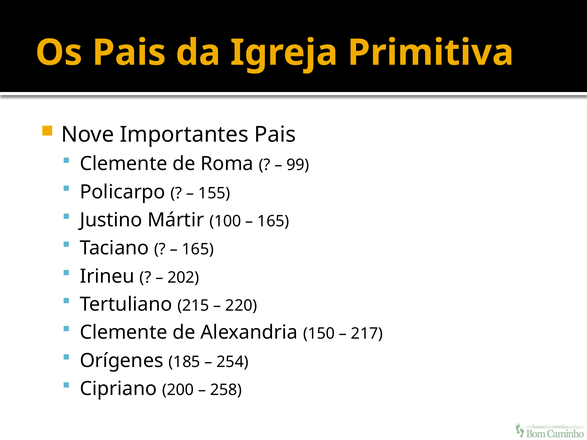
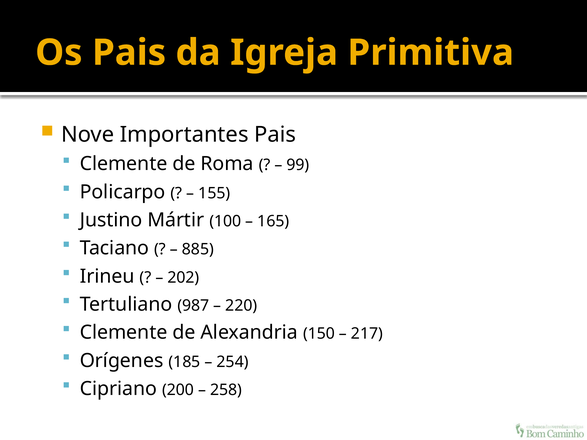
165 at (198, 249): 165 -> 885
215: 215 -> 987
